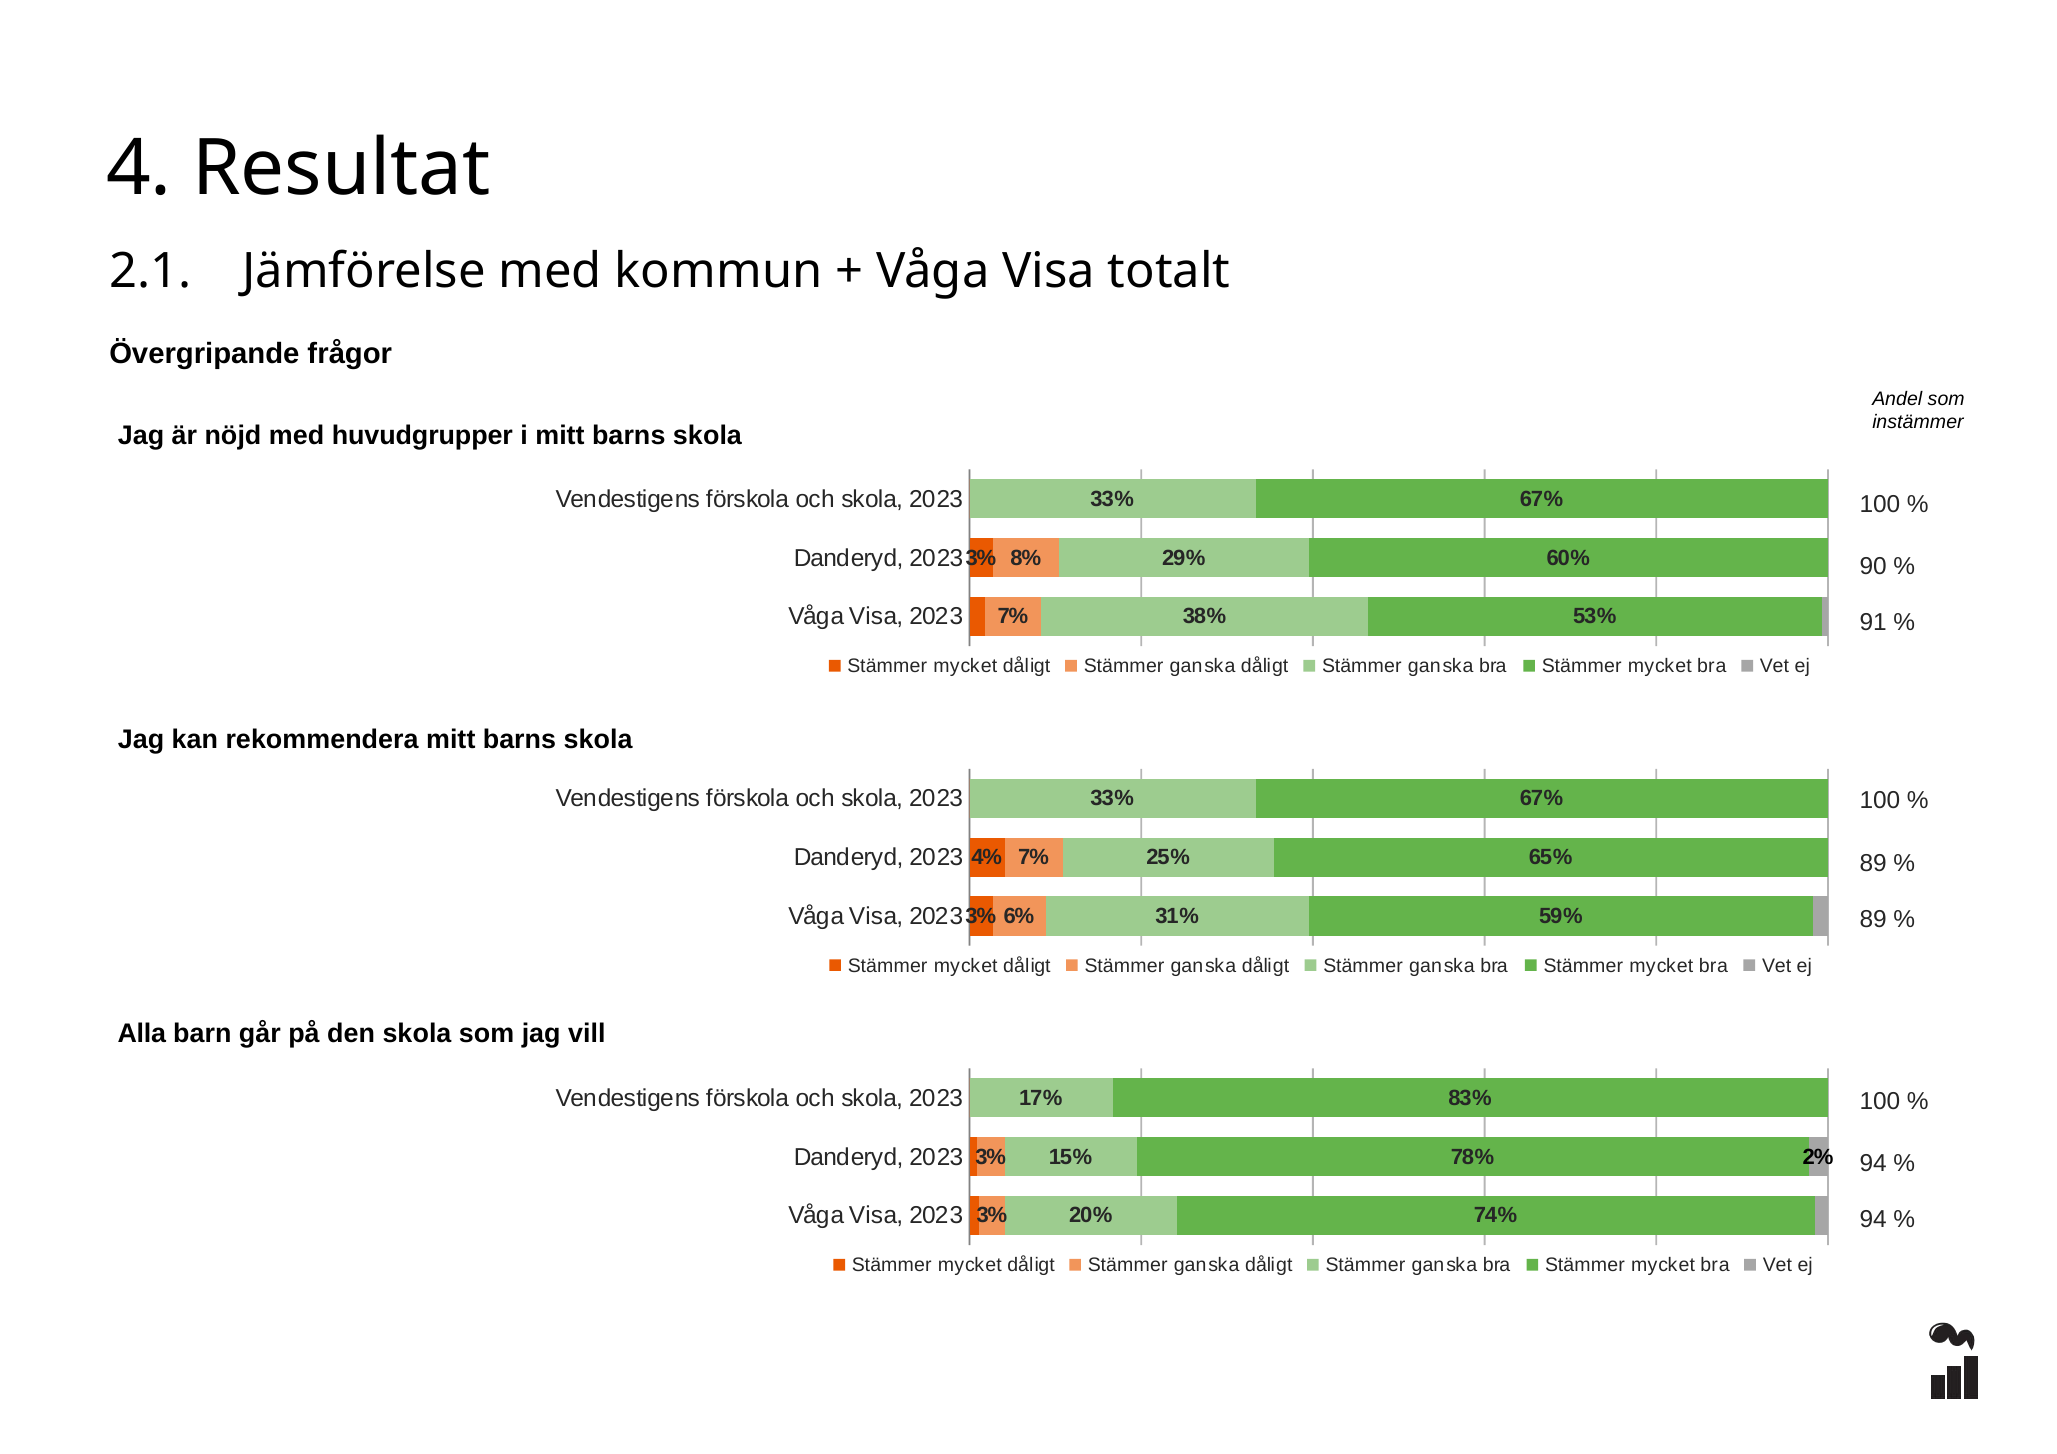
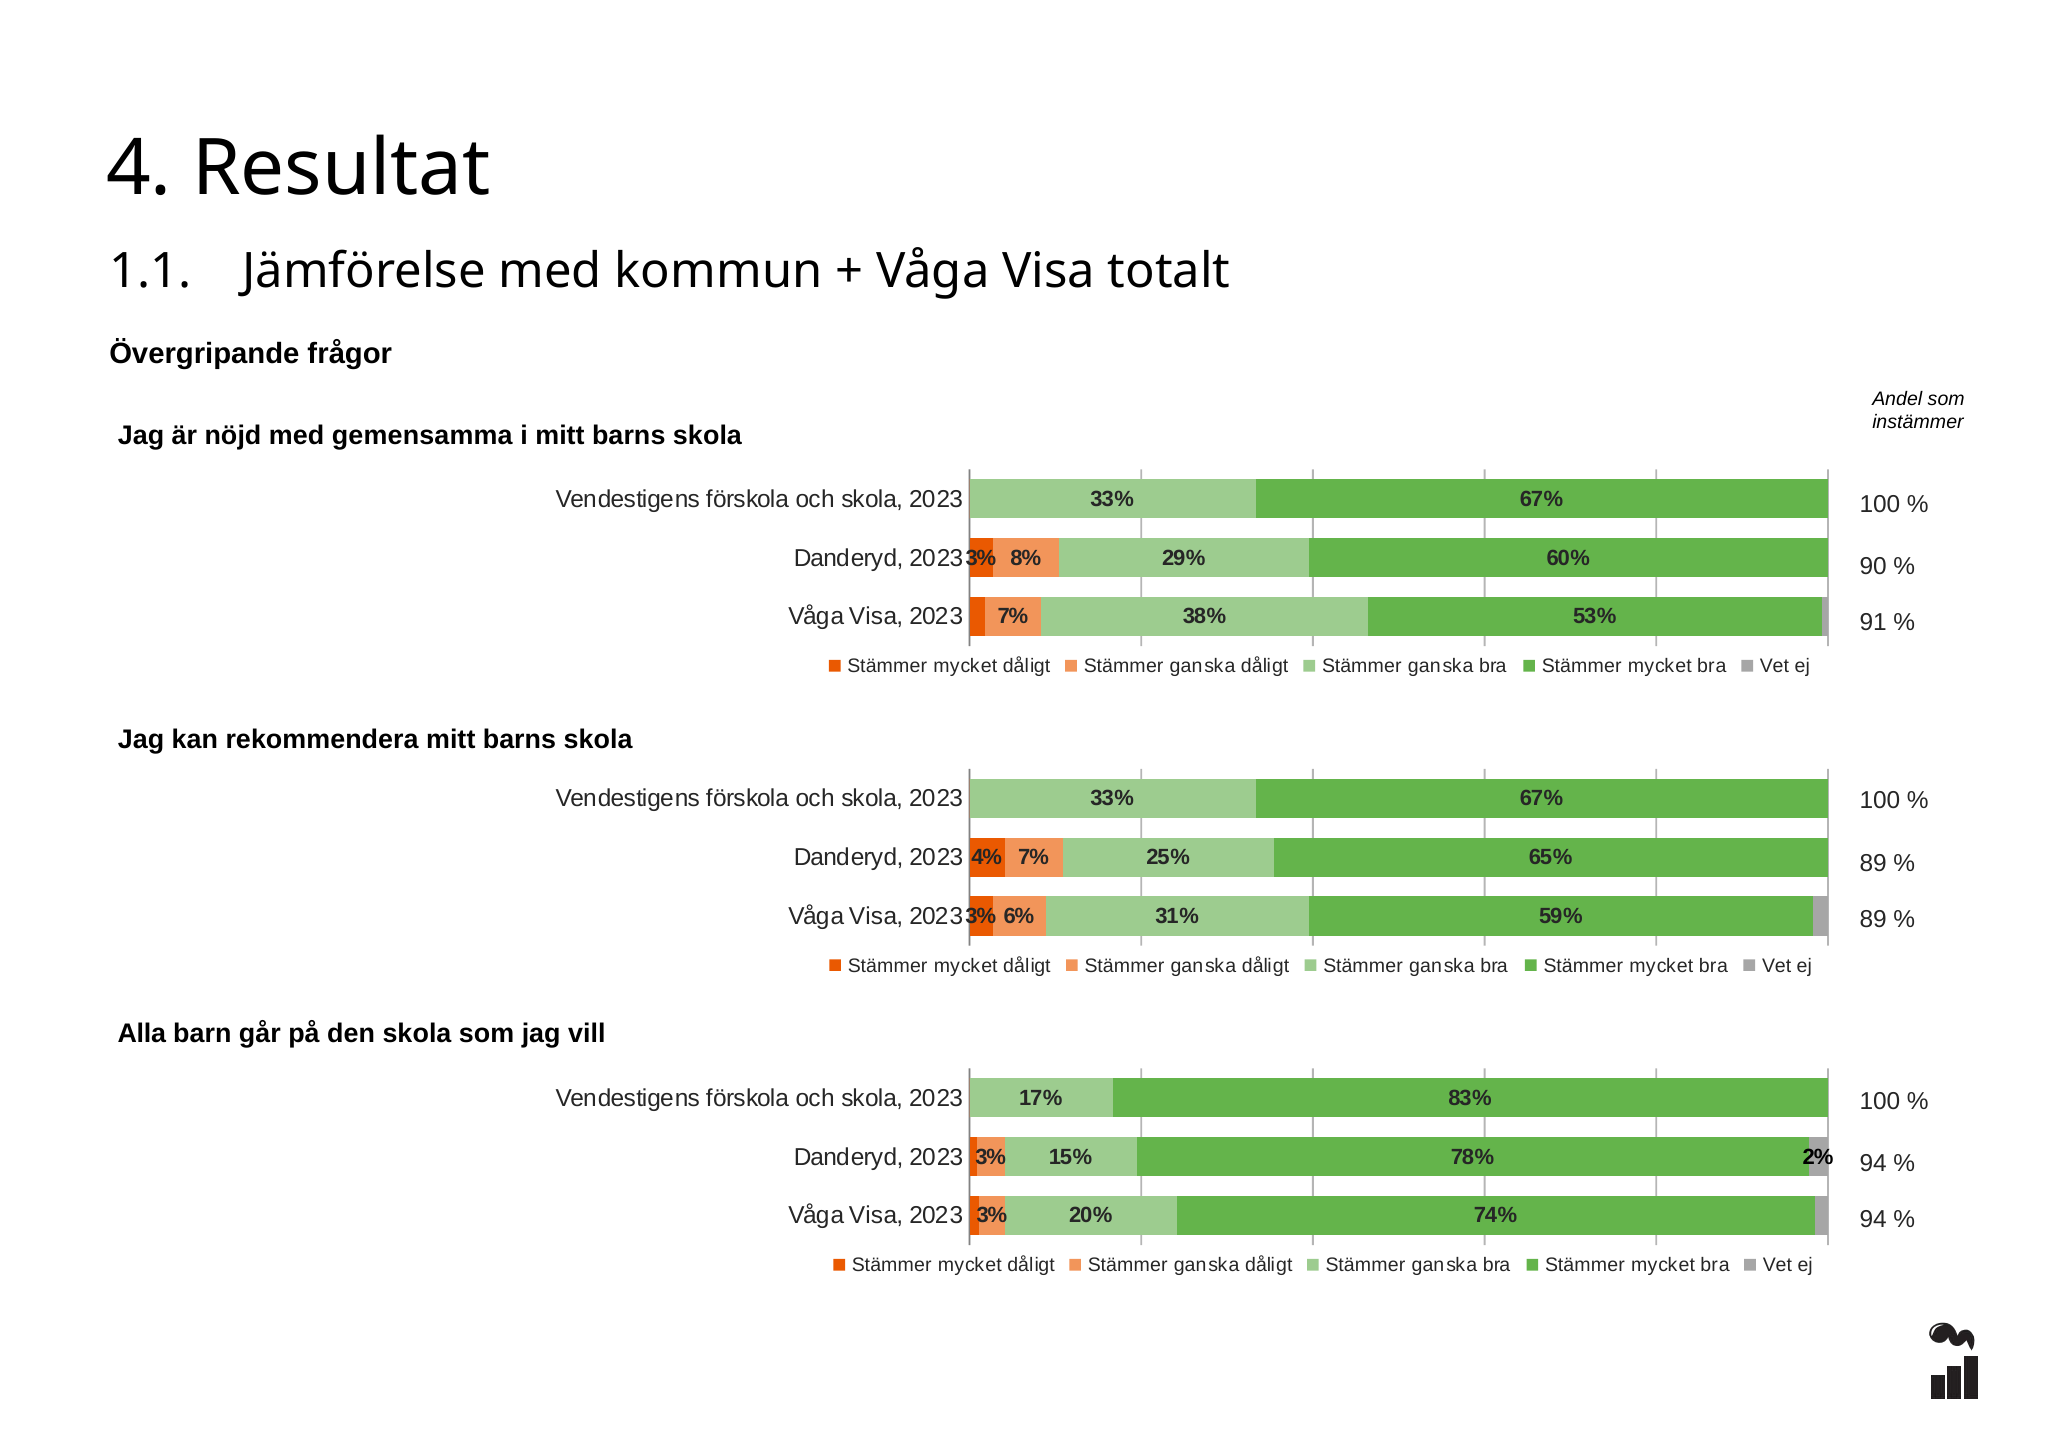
2.1: 2.1 -> 1.1
huvudgrupper: huvudgrupper -> gemensamma
